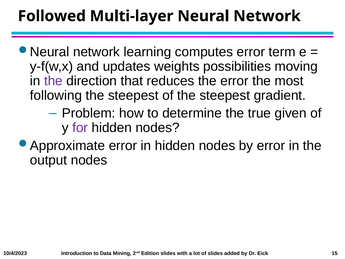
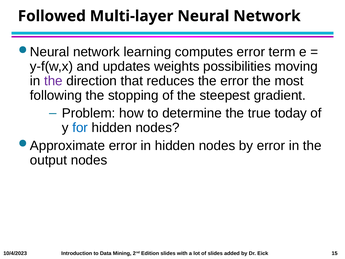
following the steepest: steepest -> stopping
given: given -> today
for colour: purple -> blue
